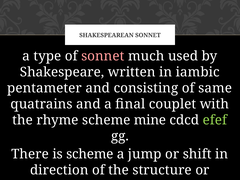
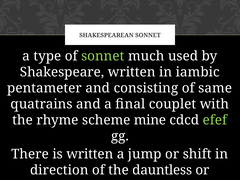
sonnet at (103, 56) colour: pink -> light green
is scheme: scheme -> written
structure: structure -> dauntless
